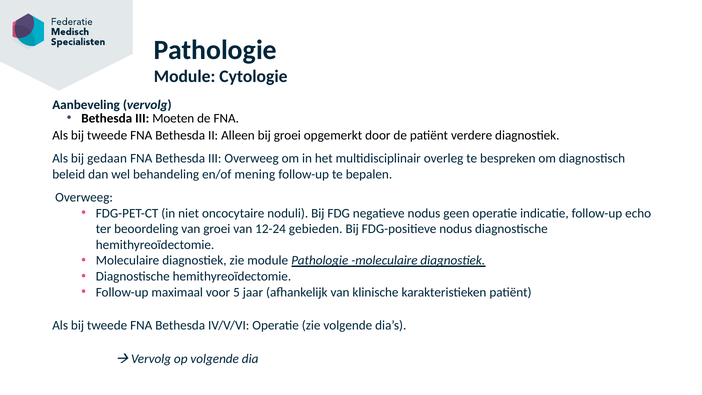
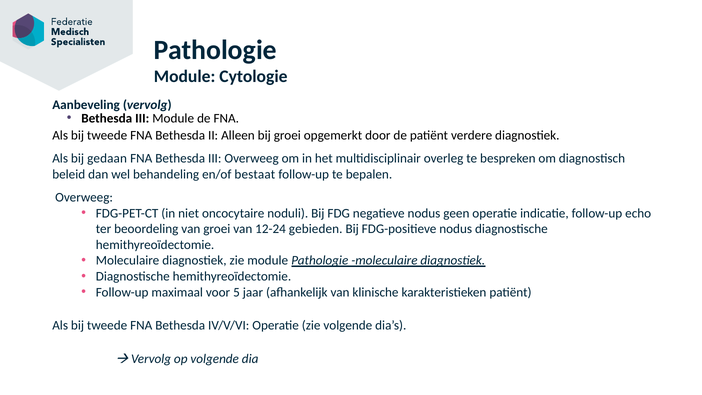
III Moeten: Moeten -> Module
mening: mening -> bestaat
